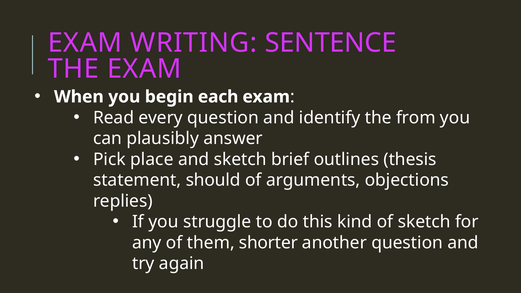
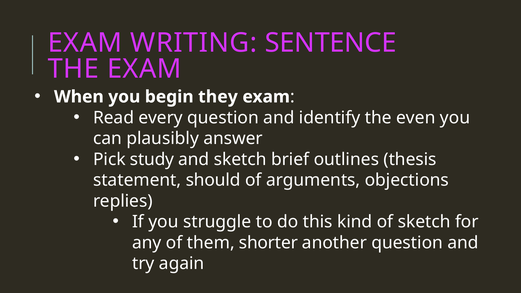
each: each -> they
from: from -> even
place: place -> study
